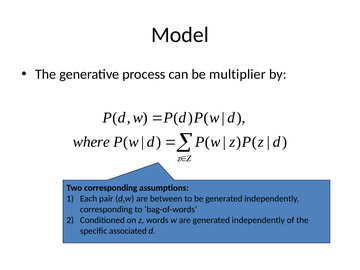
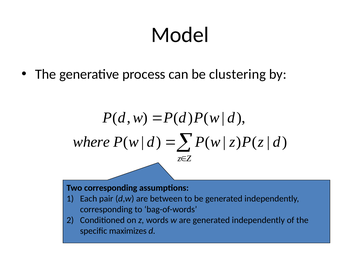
multiplier: multiplier -> clustering
associated: associated -> maximizes
